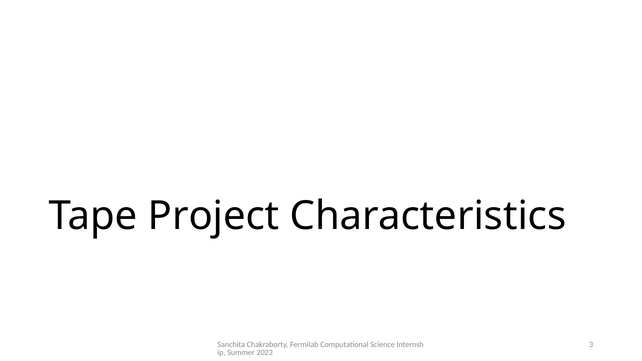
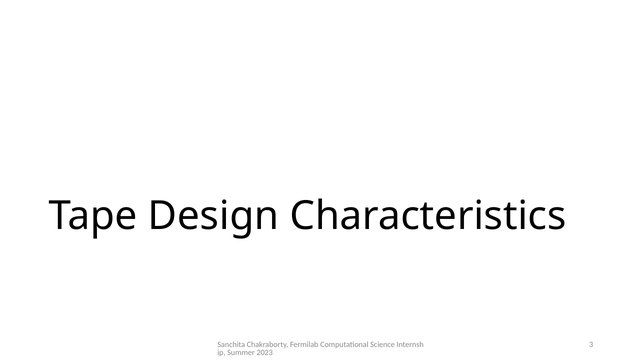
Project: Project -> Design
